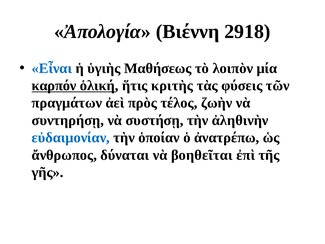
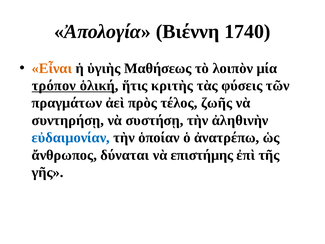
2918: 2918 -> 1740
Εἶναι colour: blue -> orange
καρπόν: καρπόν -> τρόπον
ζωὴν: ζωὴν -> ζωῆς
βοηθεῖται: βοηθεῖται -> επιστήμης
